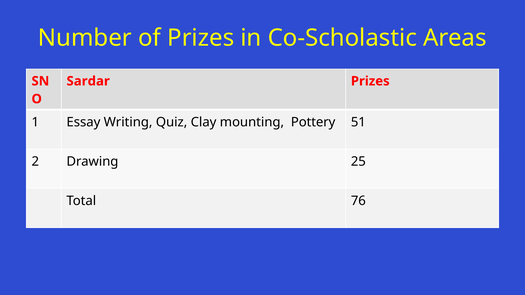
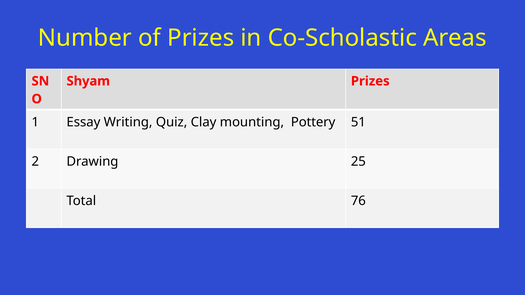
Sardar: Sardar -> Shyam
